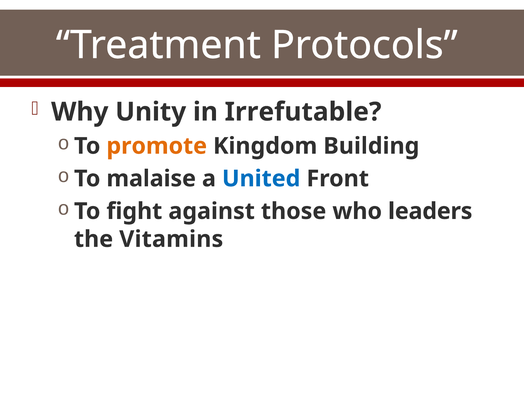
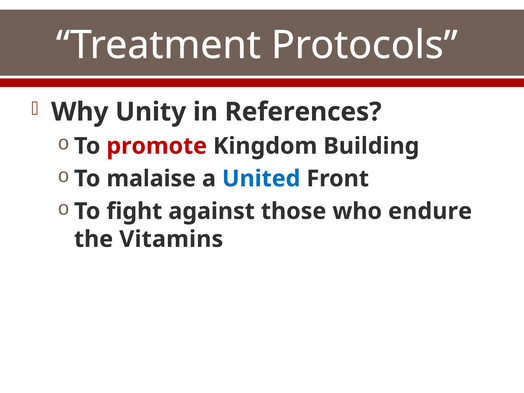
Irrefutable: Irrefutable -> References
promote colour: orange -> red
leaders: leaders -> endure
